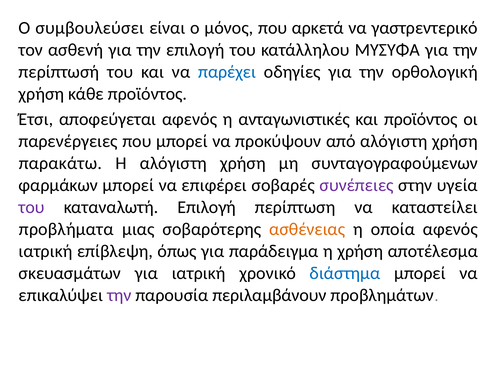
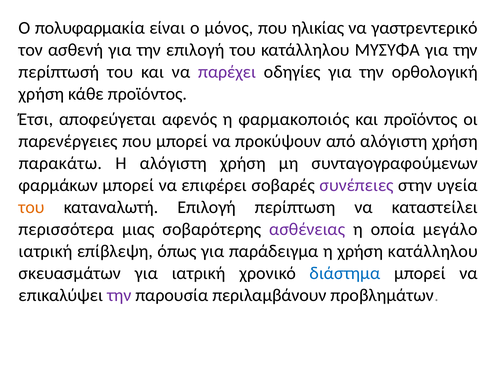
συμβουλεύσει: συμβουλεύσει -> πολυφαρμακία
αρκετά: αρκετά -> ηλικίας
παρέχει colour: blue -> purple
ανταγωνιστικές: ανταγωνιστικές -> φαρμακοποιός
του at (32, 207) colour: purple -> orange
προβλήματα: προβλήματα -> περισσότερα
ασθένειας colour: orange -> purple
οποία αφενός: αφενός -> μεγάλο
χρήση αποτέλεσμα: αποτέλεσμα -> κατάλληλου
